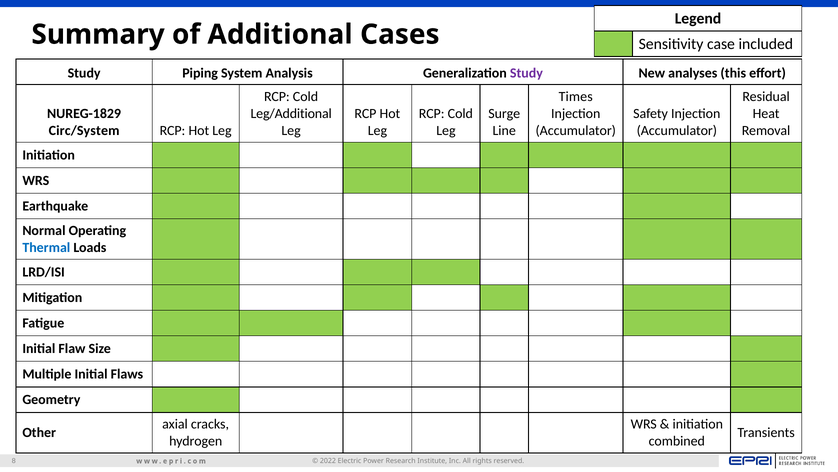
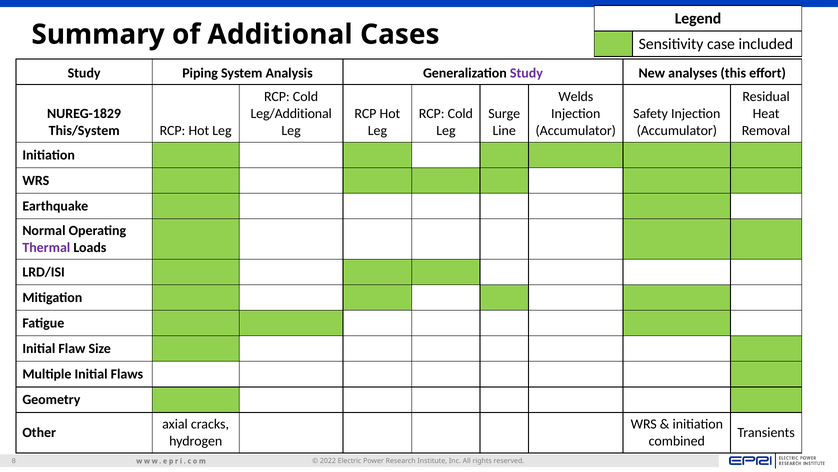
Times: Times -> Welds
Circ/System: Circ/System -> This/System
Thermal colour: blue -> purple
